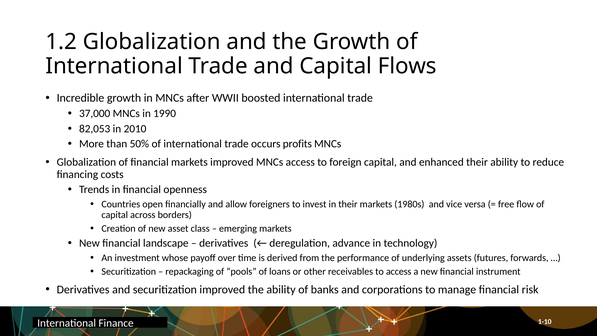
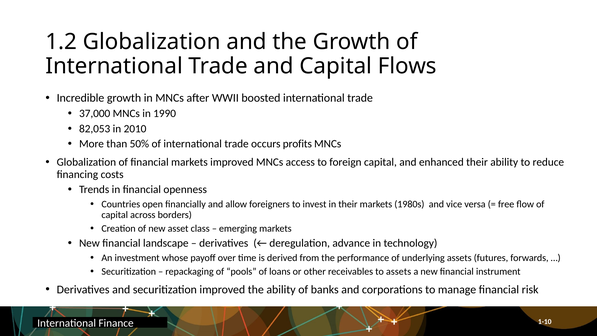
to access: access -> assets
